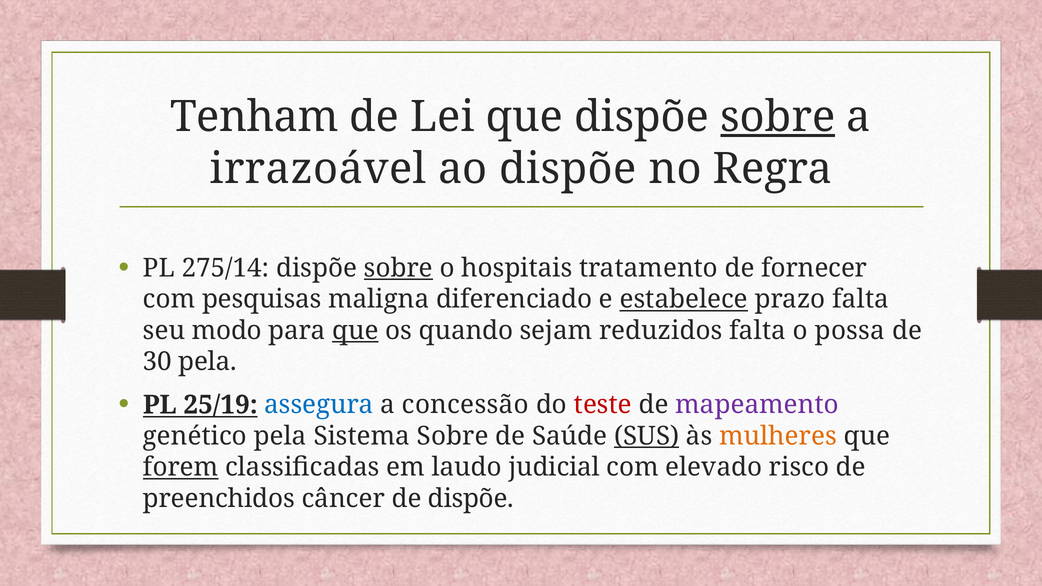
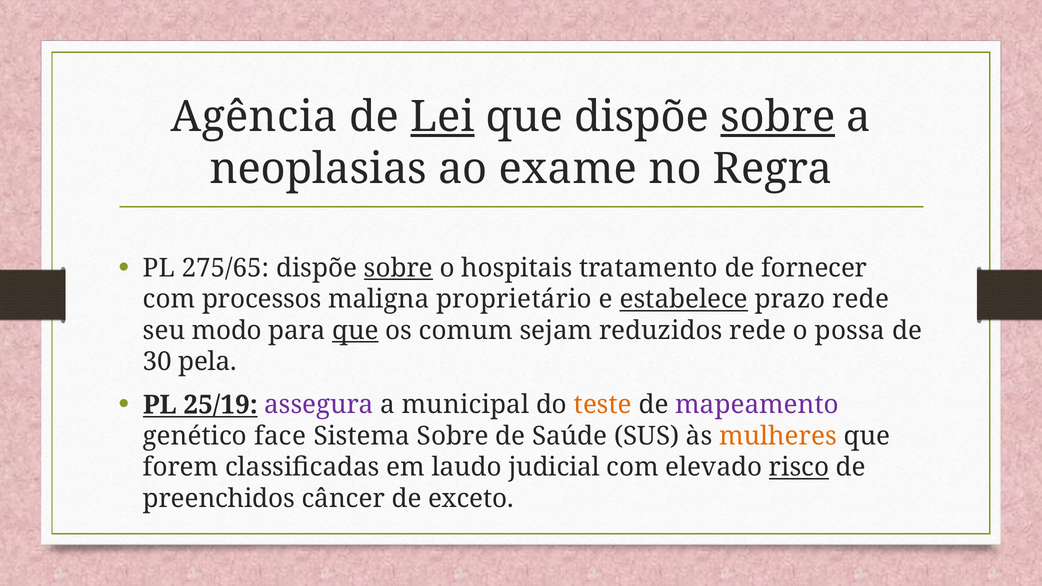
Tenham: Tenham -> Agência
Lei underline: none -> present
irrazoável: irrazoável -> neoplasias
ao dispõe: dispõe -> exame
275/14: 275/14 -> 275/65
pesquisas: pesquisas -> processos
diferenciado: diferenciado -> proprietário
prazo falta: falta -> rede
quando: quando -> comum
reduzidos falta: falta -> rede
assegura colour: blue -> purple
concessão: concessão -> municipal
teste colour: red -> orange
genético pela: pela -> face
SUS underline: present -> none
forem underline: present -> none
risco underline: none -> present
de dispõe: dispõe -> exceto
